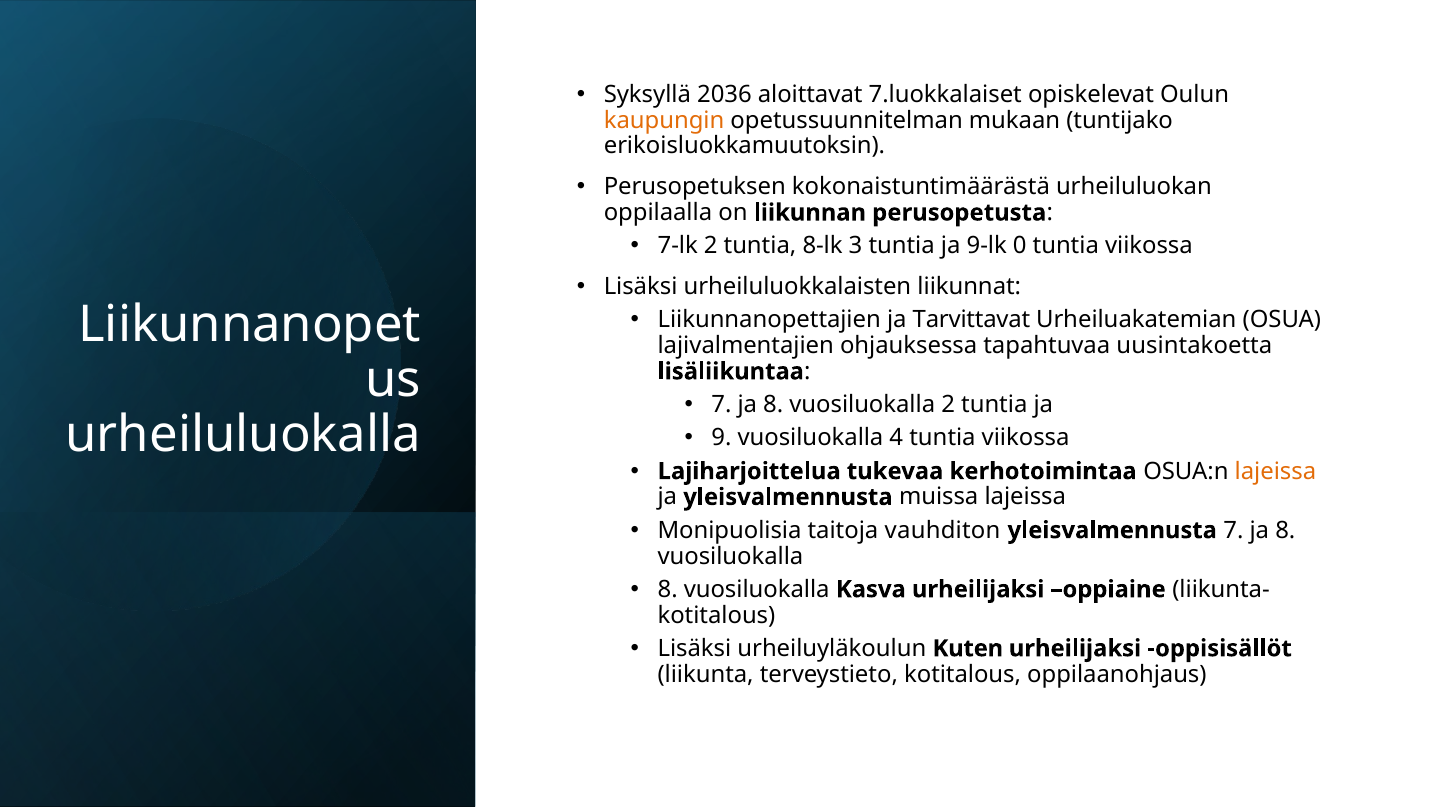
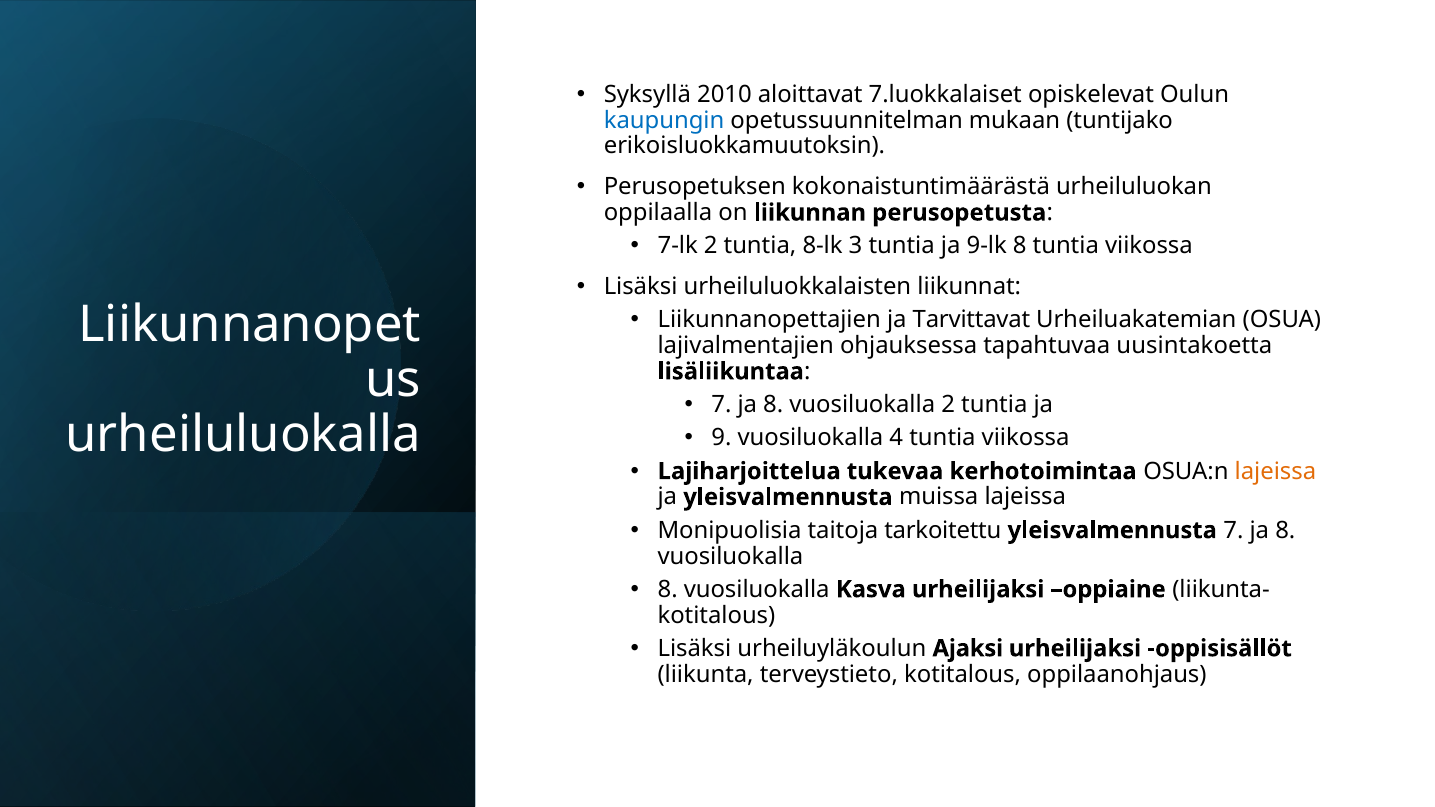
2036: 2036 -> 2010
kaupungin colour: orange -> blue
9-lk 0: 0 -> 8
vauhditon: vauhditon -> tarkoitettu
Kuten: Kuten -> Ajaksi
